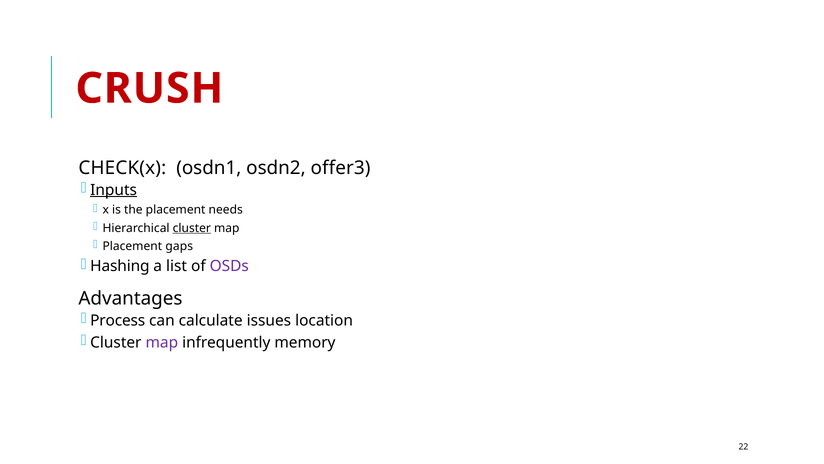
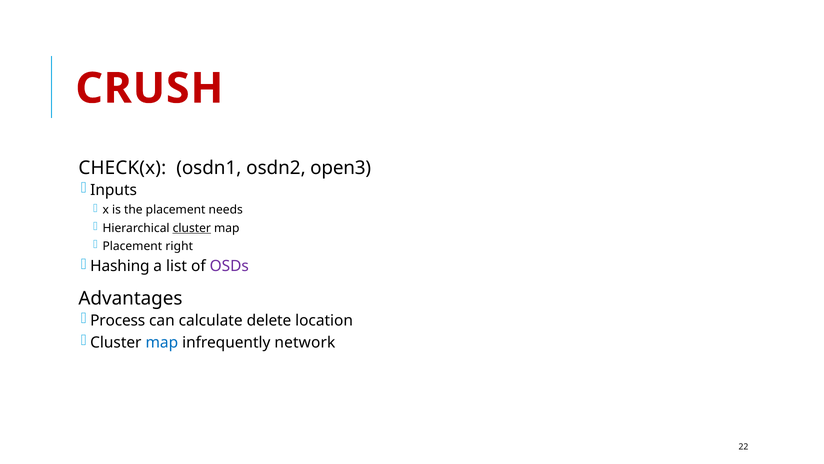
offer3: offer3 -> open3
Inputs underline: present -> none
gaps: gaps -> right
issues: issues -> delete
map at (162, 342) colour: purple -> blue
memory: memory -> network
